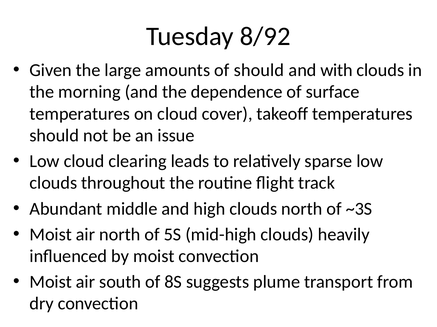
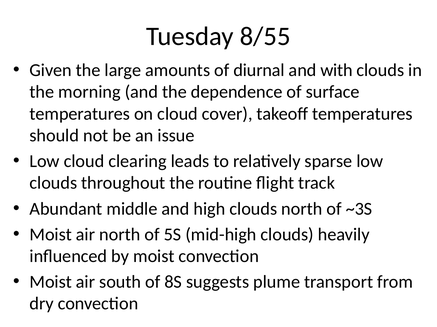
8/92: 8/92 -> 8/55
of should: should -> diurnal
